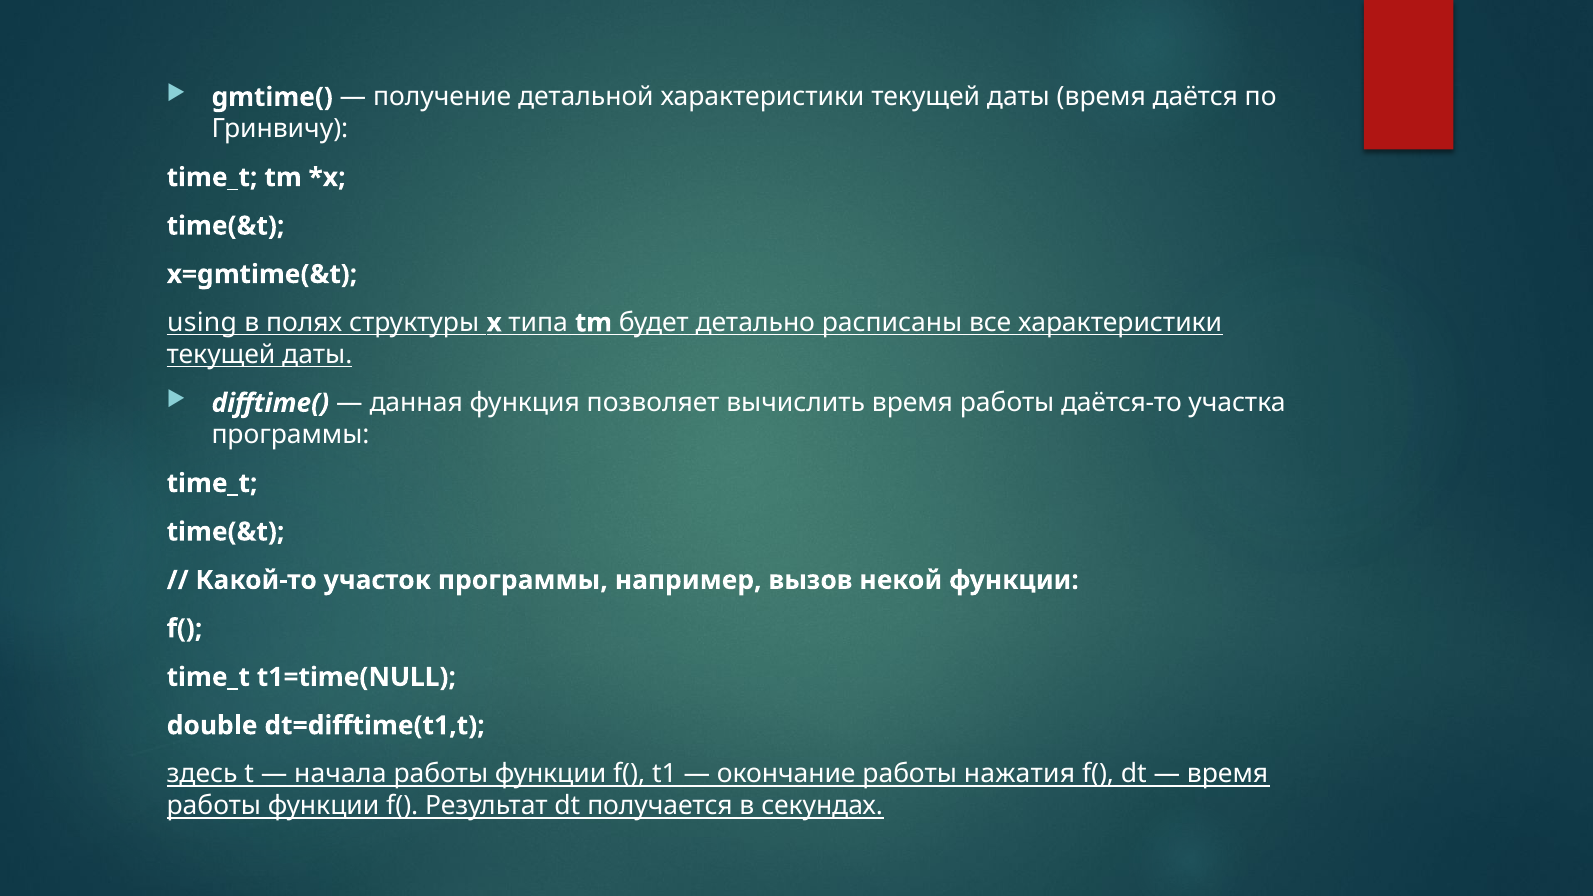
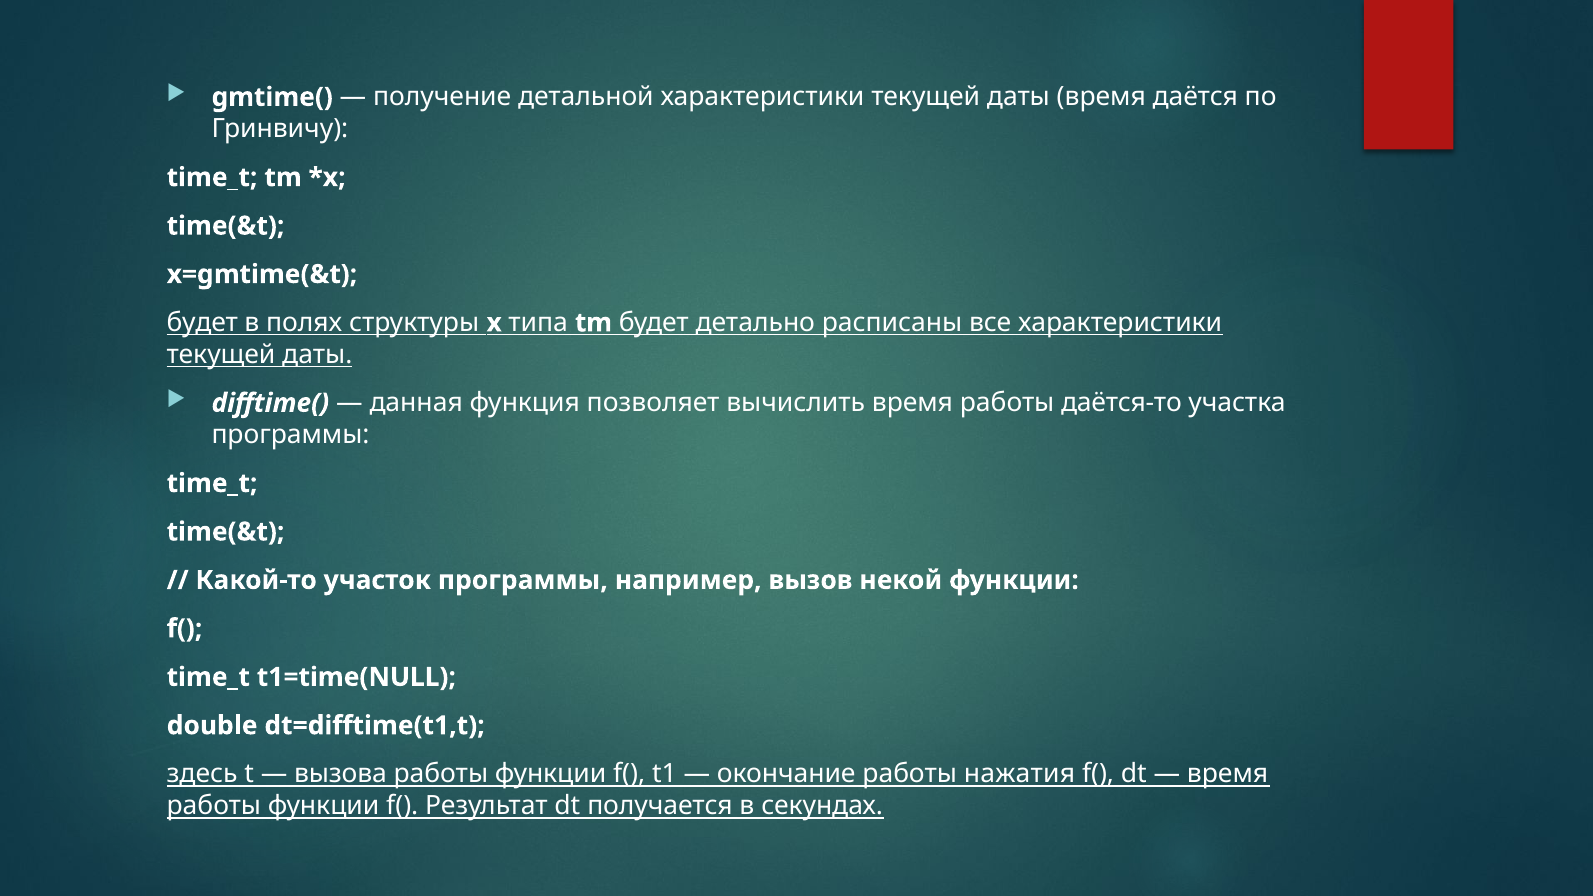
using at (202, 323): using -> будет
начала: начала -> вызова
